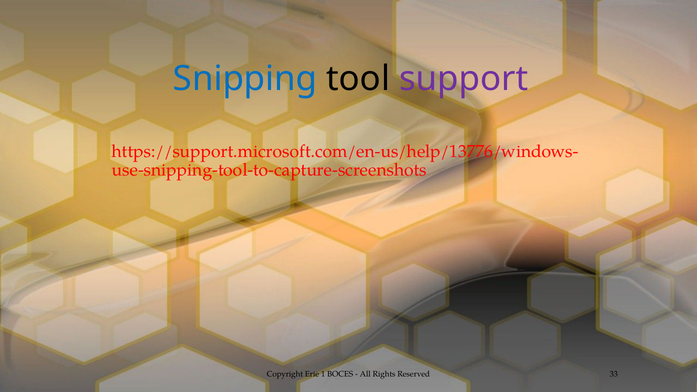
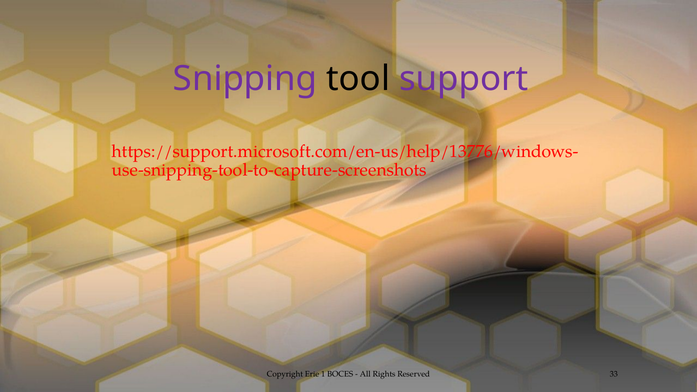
Snipping colour: blue -> purple
